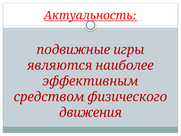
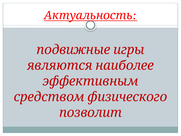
движения: движения -> позволит
